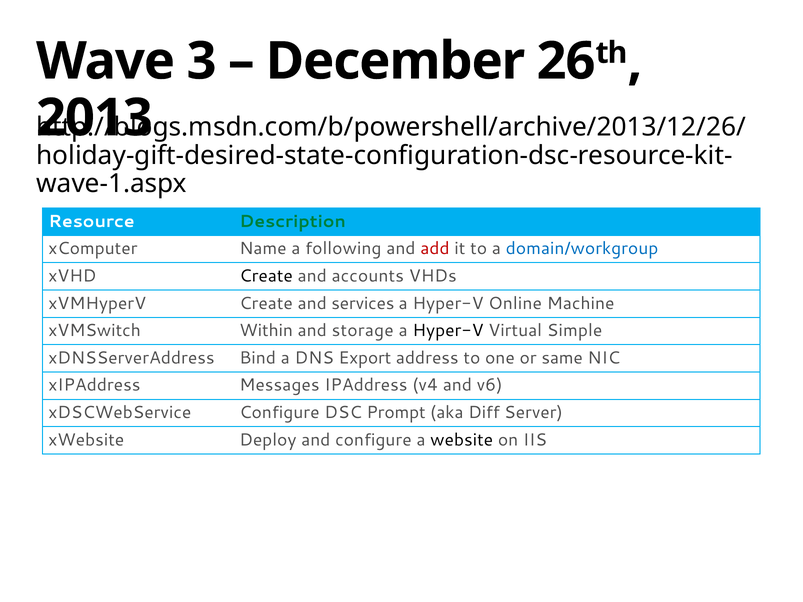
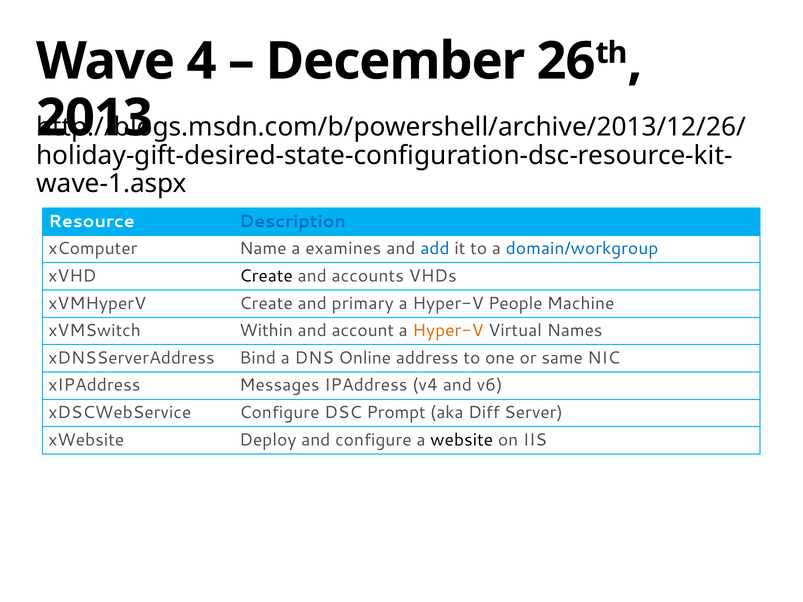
3: 3 -> 4
Description colour: green -> blue
following: following -> examines
add colour: red -> blue
services: services -> primary
Online: Online -> People
storage: storage -> account
Hyper-V at (448, 331) colour: black -> orange
Simple: Simple -> Names
Export: Export -> Online
